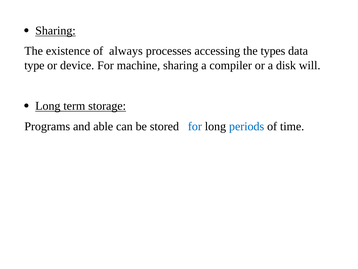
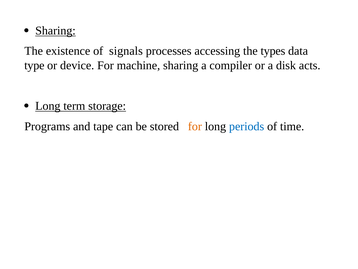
always: always -> signals
will: will -> acts
able: able -> tape
for at (195, 126) colour: blue -> orange
